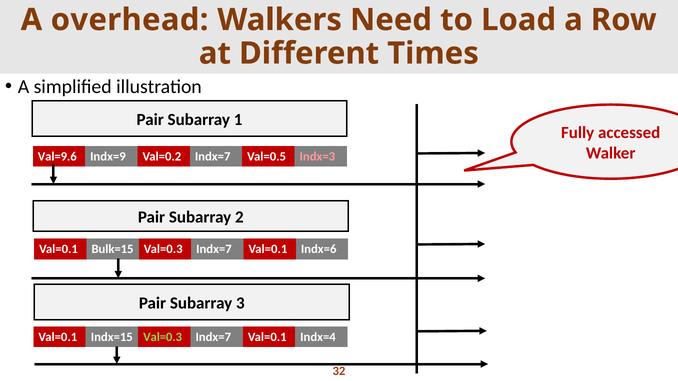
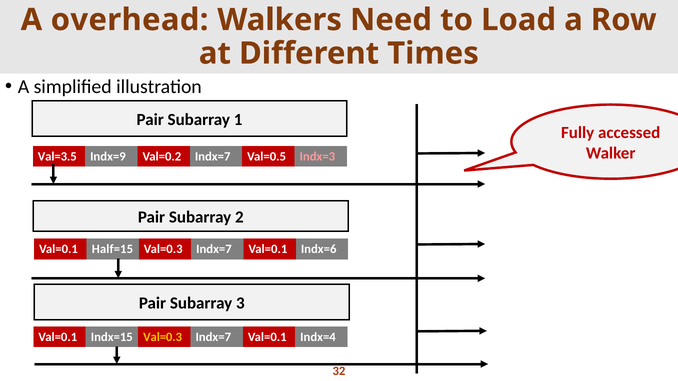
Val=9.6: Val=9.6 -> Val=3.5
Bulk=15: Bulk=15 -> Half=15
Val=0.3 at (163, 337) colour: light green -> yellow
